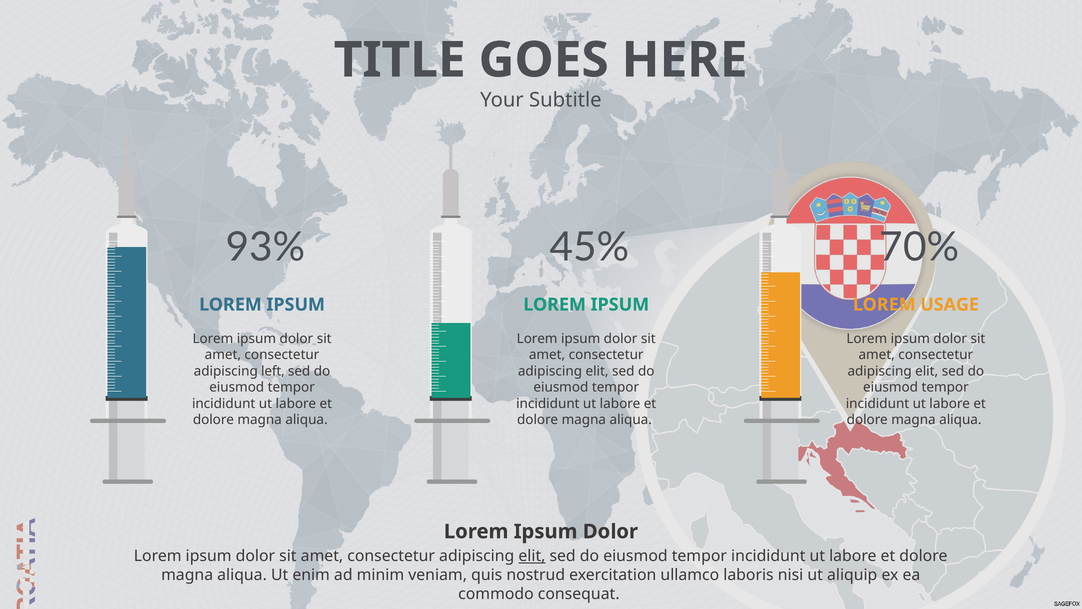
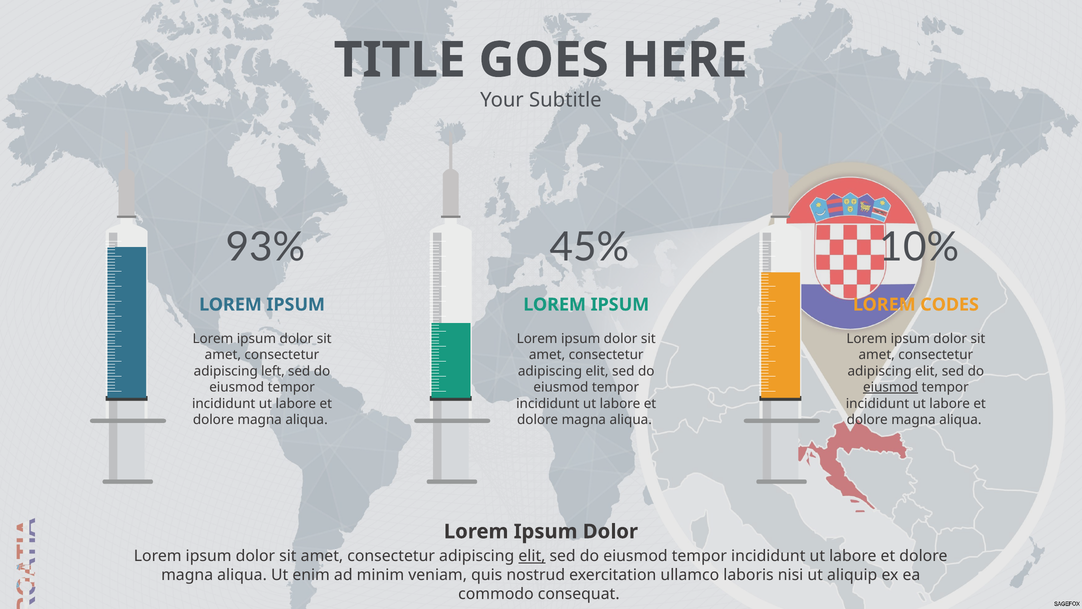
70%: 70% -> 10%
USAGE: USAGE -> CODES
eiusmod at (891, 387) underline: none -> present
